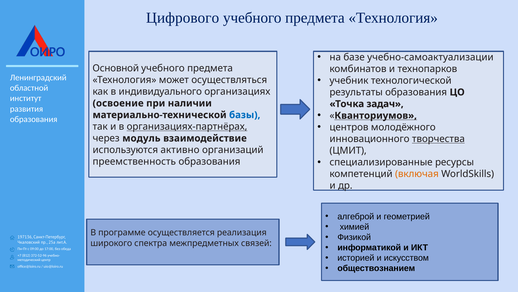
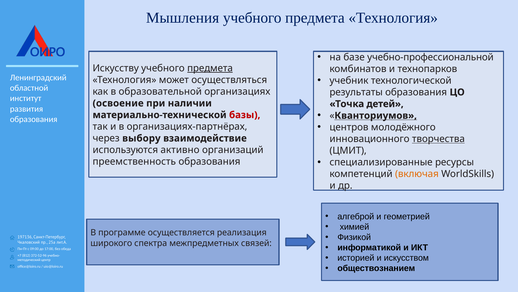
Цифрового: Цифрового -> Мышления
учебно-самоактуализации: учебно-самоактуализации -> учебно-профессиональной
Основной: Основной -> Искусству
предмета at (210, 68) underline: none -> present
индивидуального: индивидуального -> образовательной
задач: задач -> детей
базы colour: blue -> red
организациях-партнёрах underline: present -> none
модуль: модуль -> выбору
